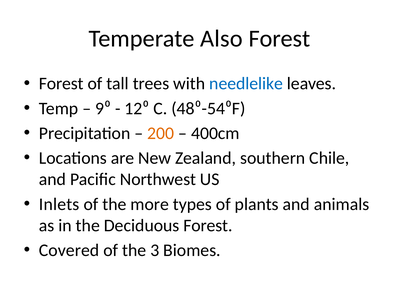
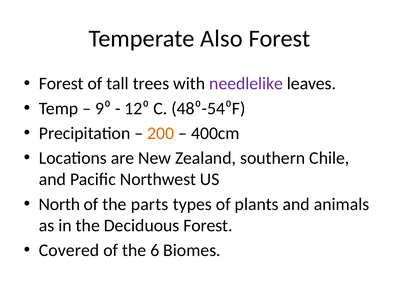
needlelike colour: blue -> purple
Inlets: Inlets -> North
more: more -> parts
3: 3 -> 6
